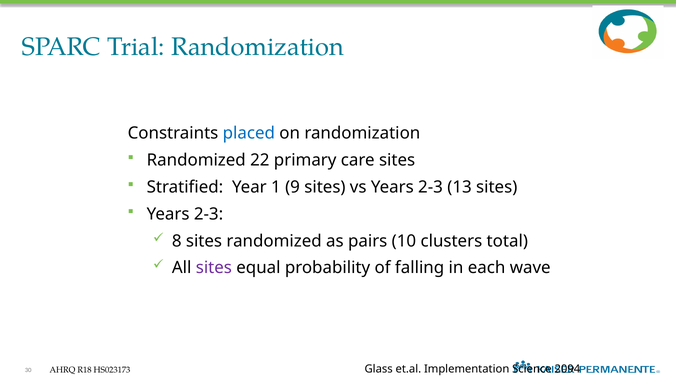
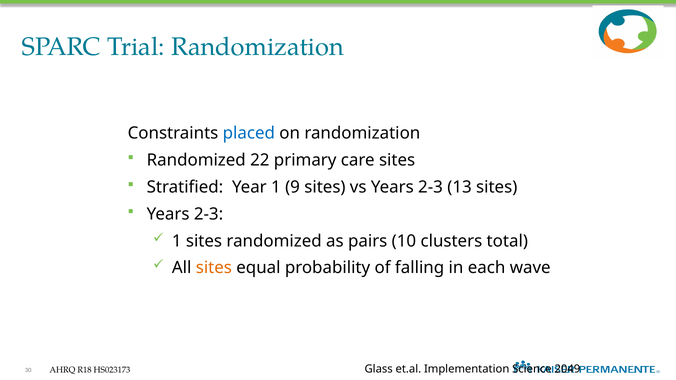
8 at (177, 241): 8 -> 1
sites at (214, 268) colour: purple -> orange
2094: 2094 -> 2049
